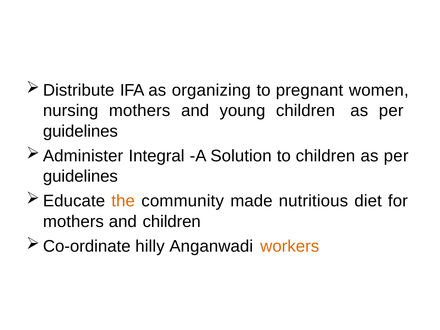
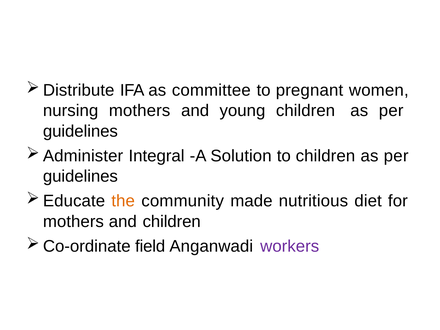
organizing: organizing -> committee
hilly: hilly -> field
workers colour: orange -> purple
